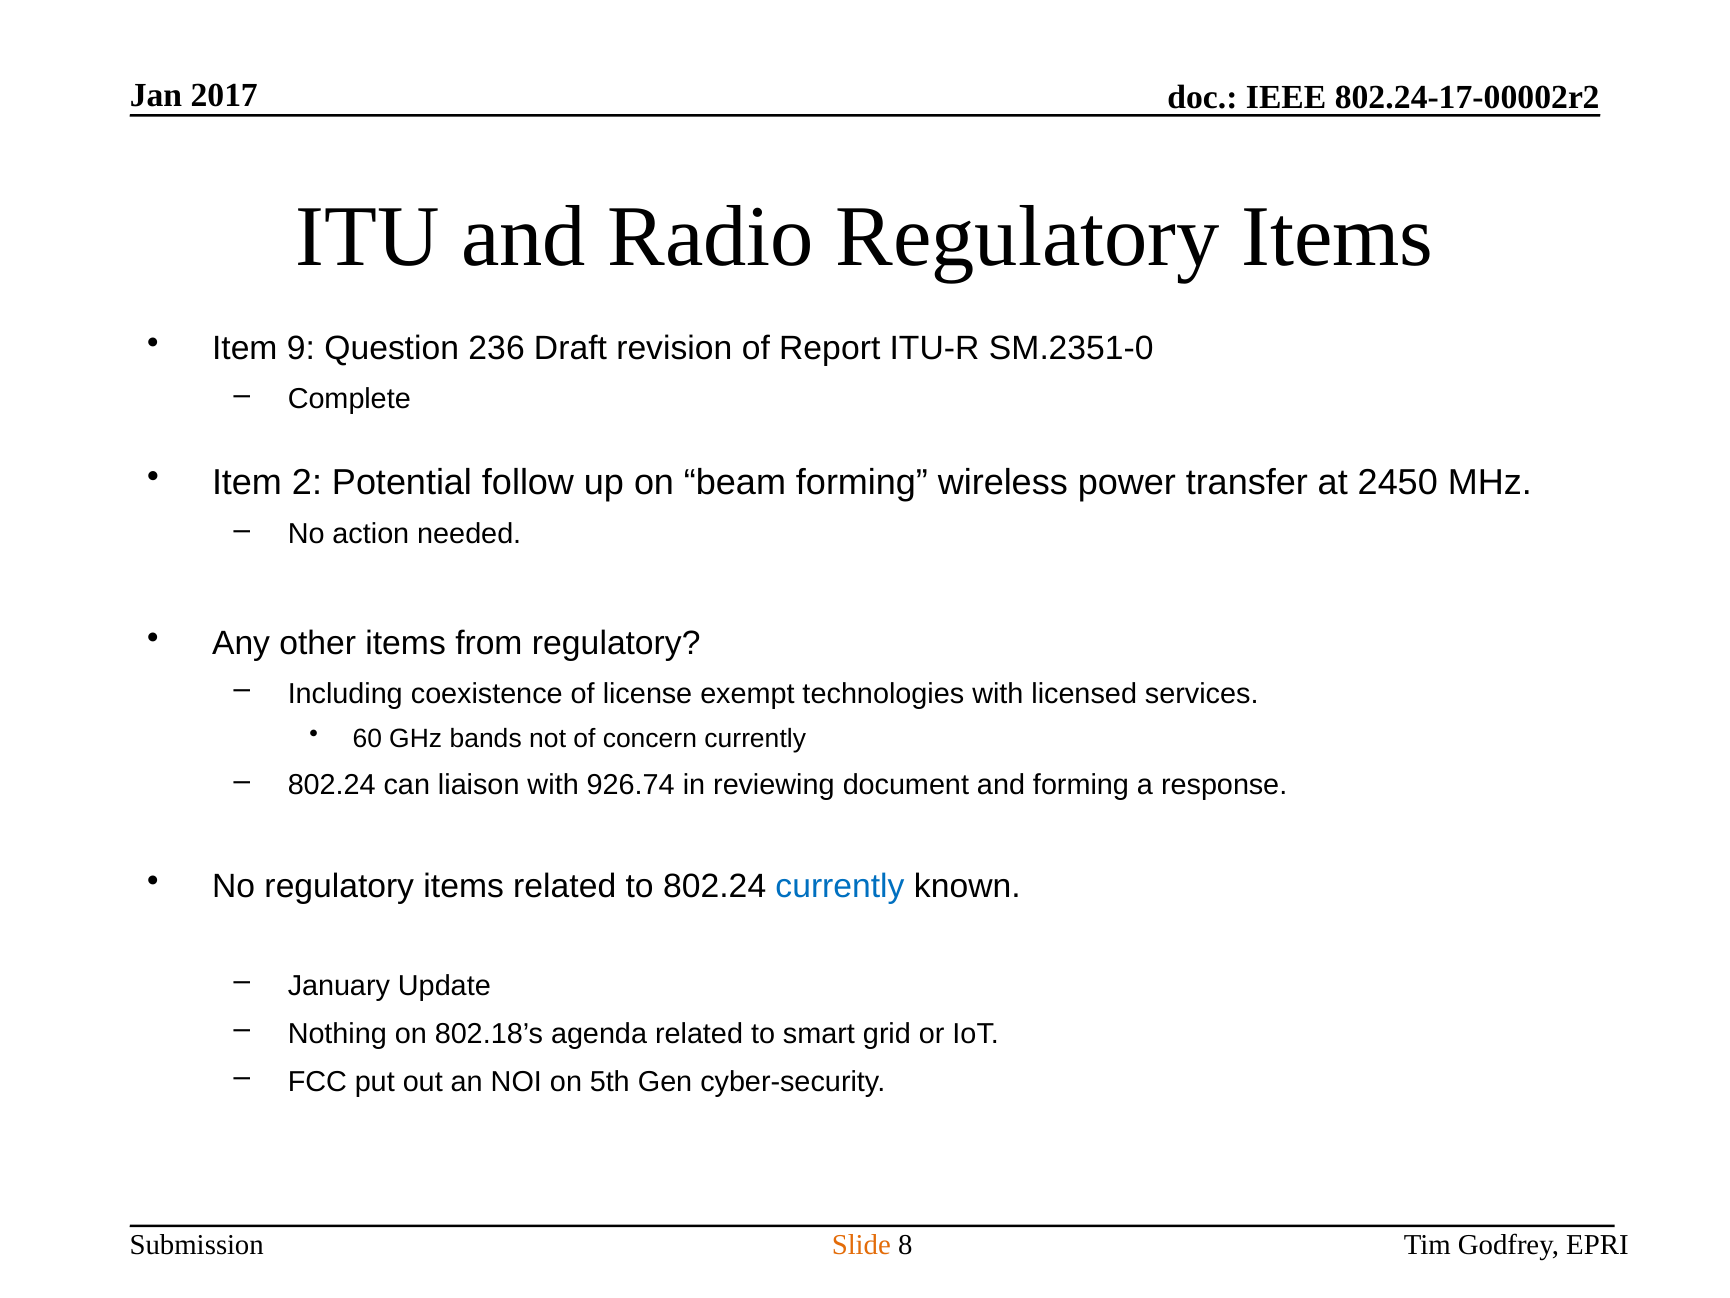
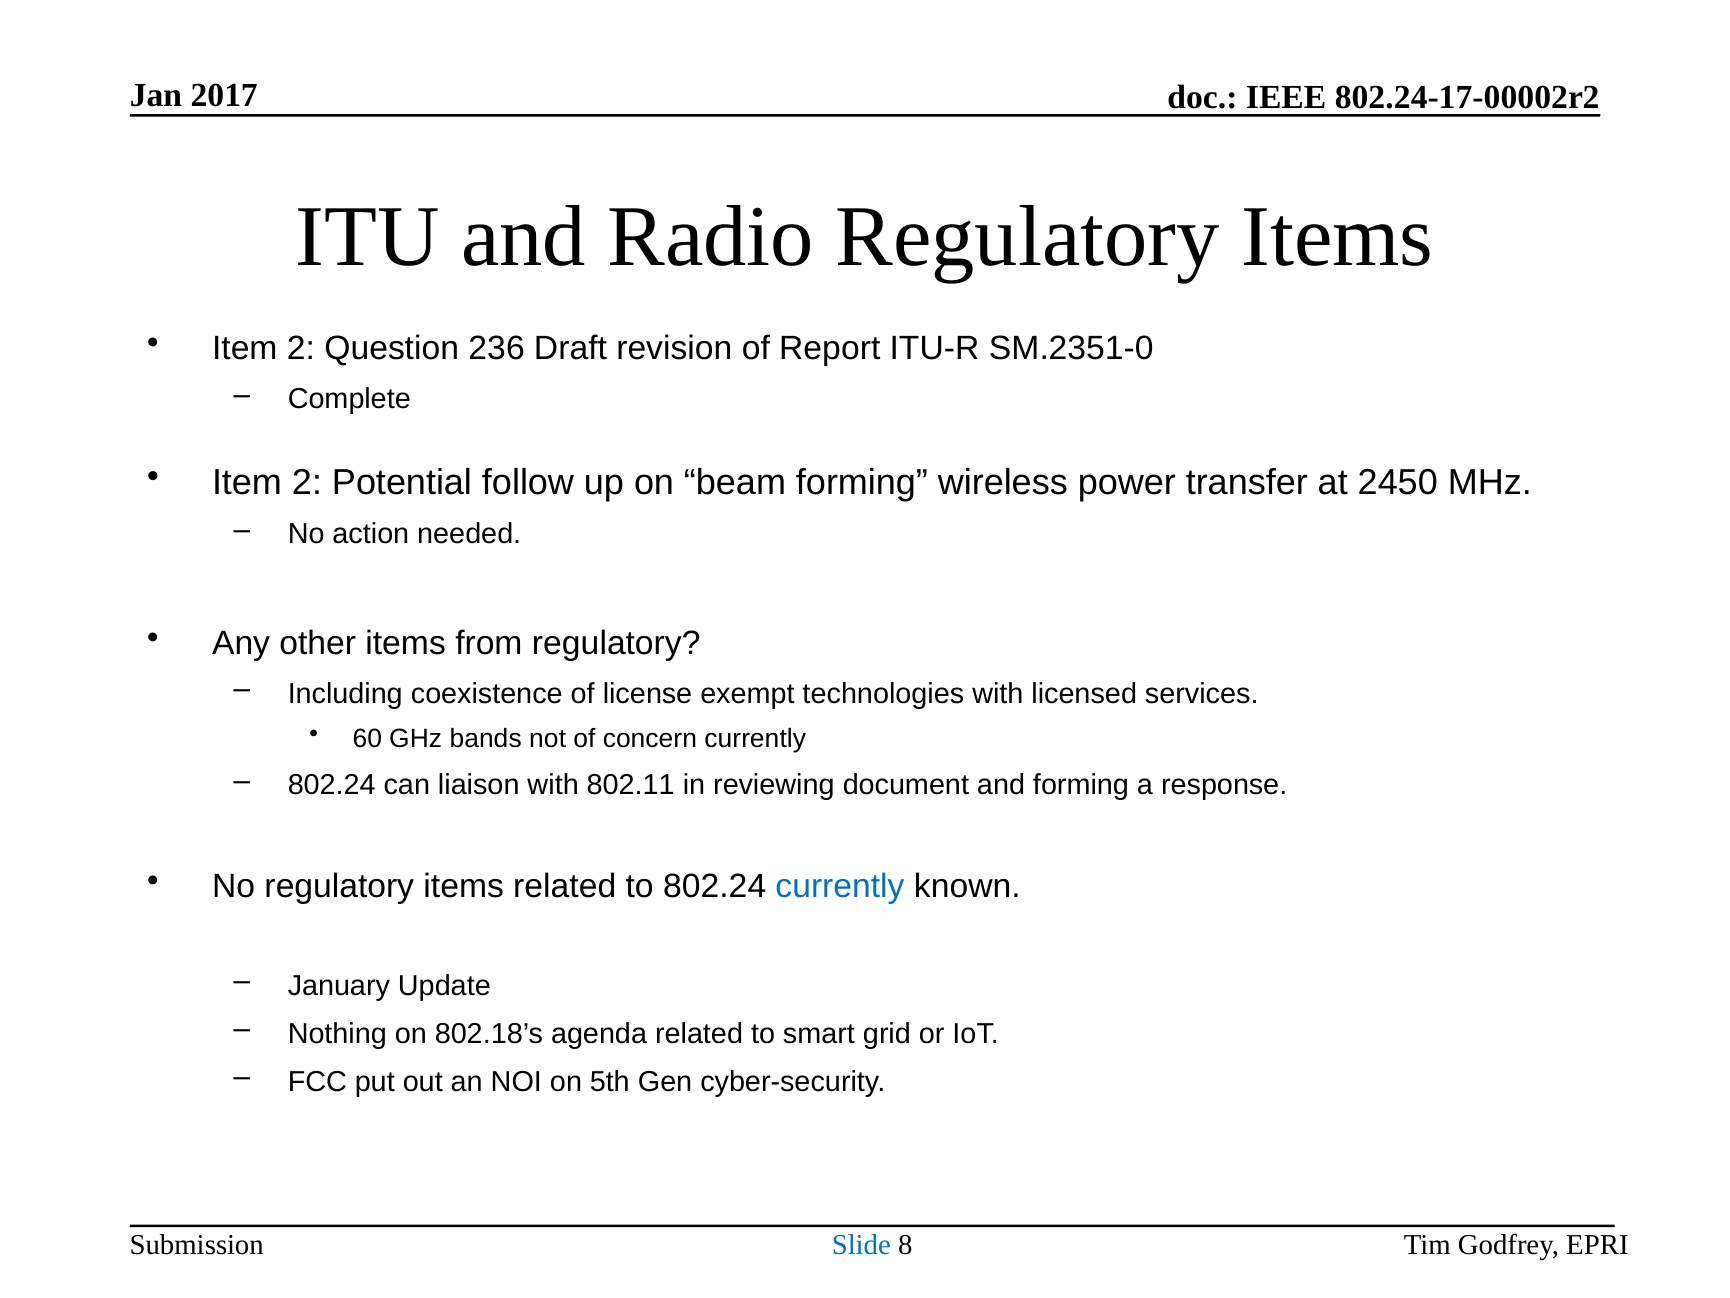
9 at (301, 348): 9 -> 2
926.74: 926.74 -> 802.11
Slide colour: orange -> blue
